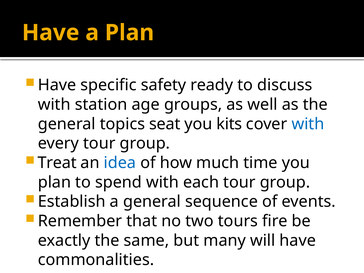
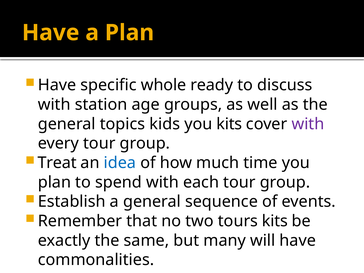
safety: safety -> whole
seat: seat -> kids
with at (308, 124) colour: blue -> purple
tours fire: fire -> kits
